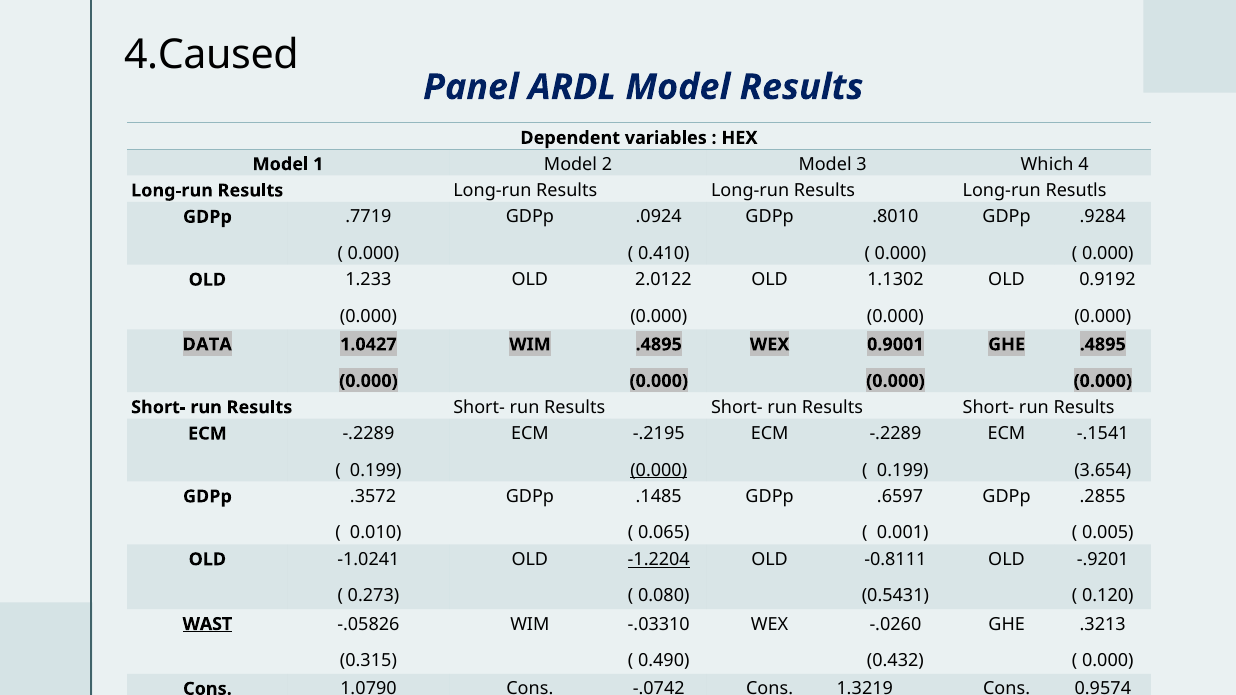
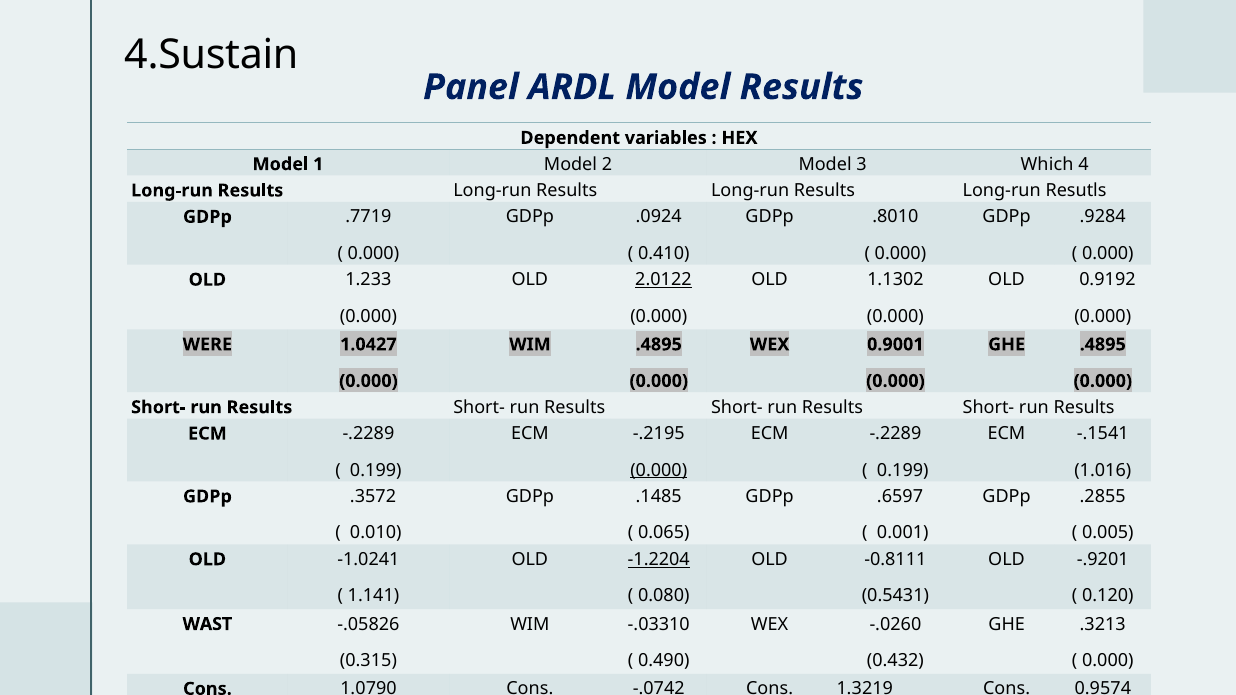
4.Caused: 4.Caused -> 4.Sustain
2.0122 underline: none -> present
DATA: DATA -> WERE
3.654: 3.654 -> 1.016
0.273: 0.273 -> 1.141
WAST underline: present -> none
